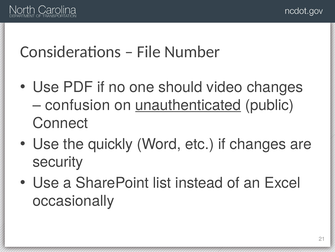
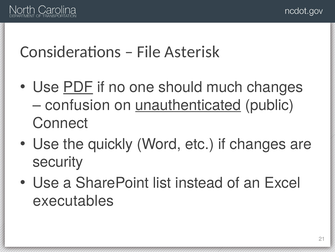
Number: Number -> Asterisk
PDF underline: none -> present
video: video -> much
occasionally: occasionally -> executables
